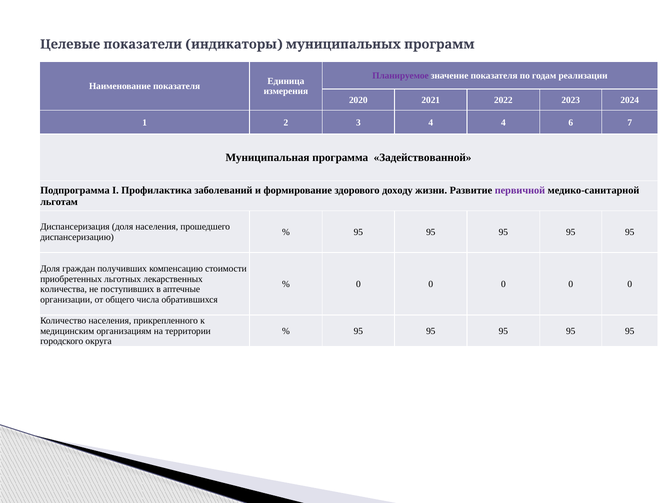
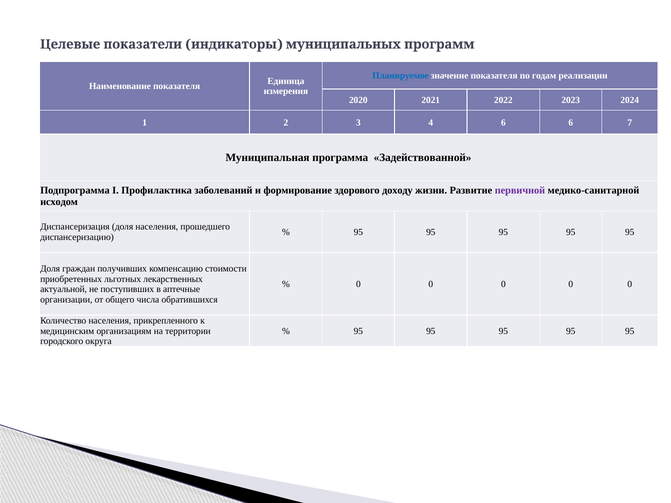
Планируемое colour: purple -> blue
4 4: 4 -> 6
льготам: льготам -> исходом
количества: количества -> актуальной
